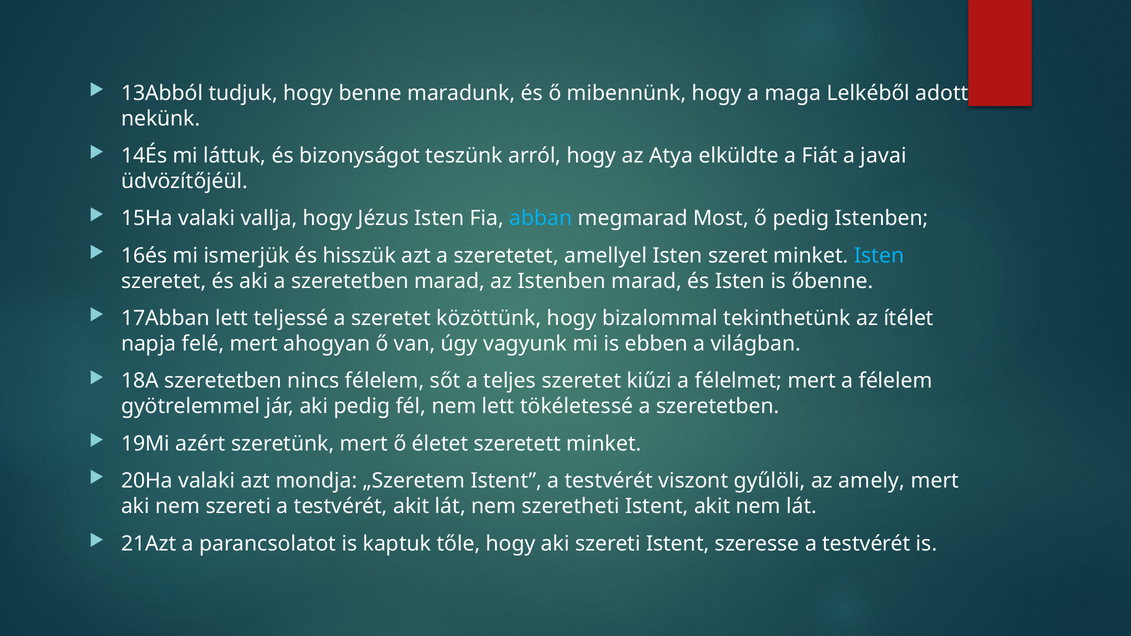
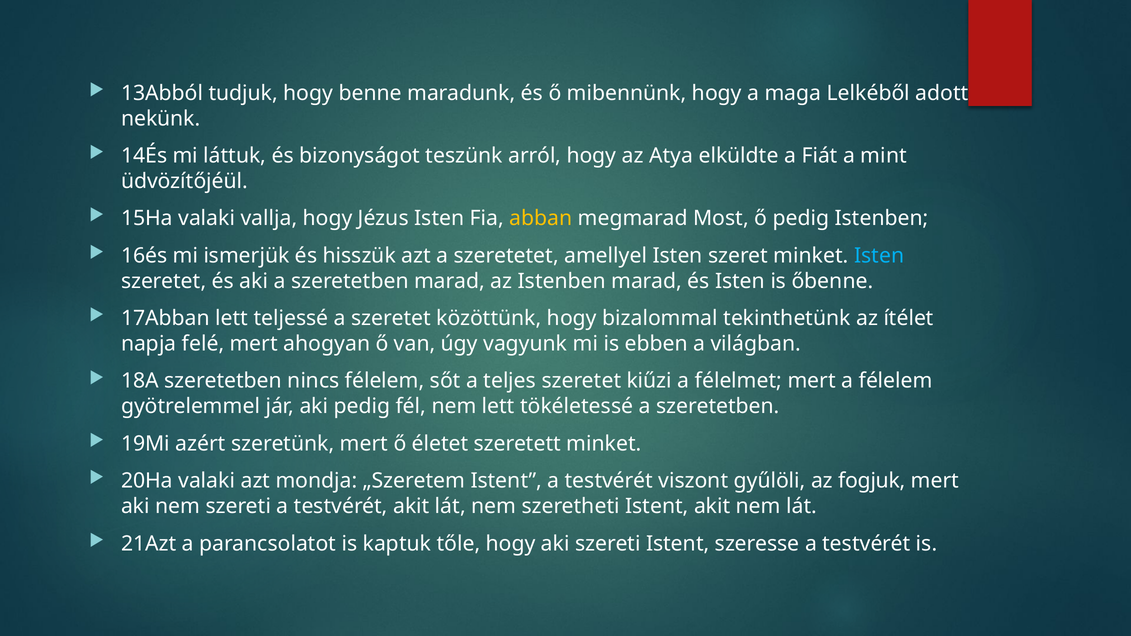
javai: javai -> mint
abban colour: light blue -> yellow
amely: amely -> fogjuk
